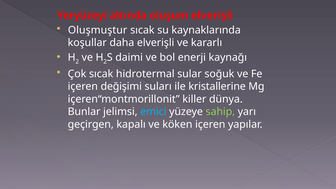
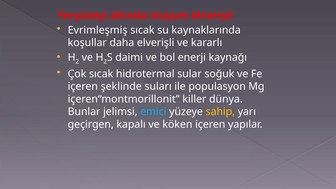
Oluşmuştur: Oluşmuştur -> Evrimleşmiş
değişimi: değişimi -> şeklinde
kristallerine: kristallerine -> populasyon
sahip colour: light green -> yellow
